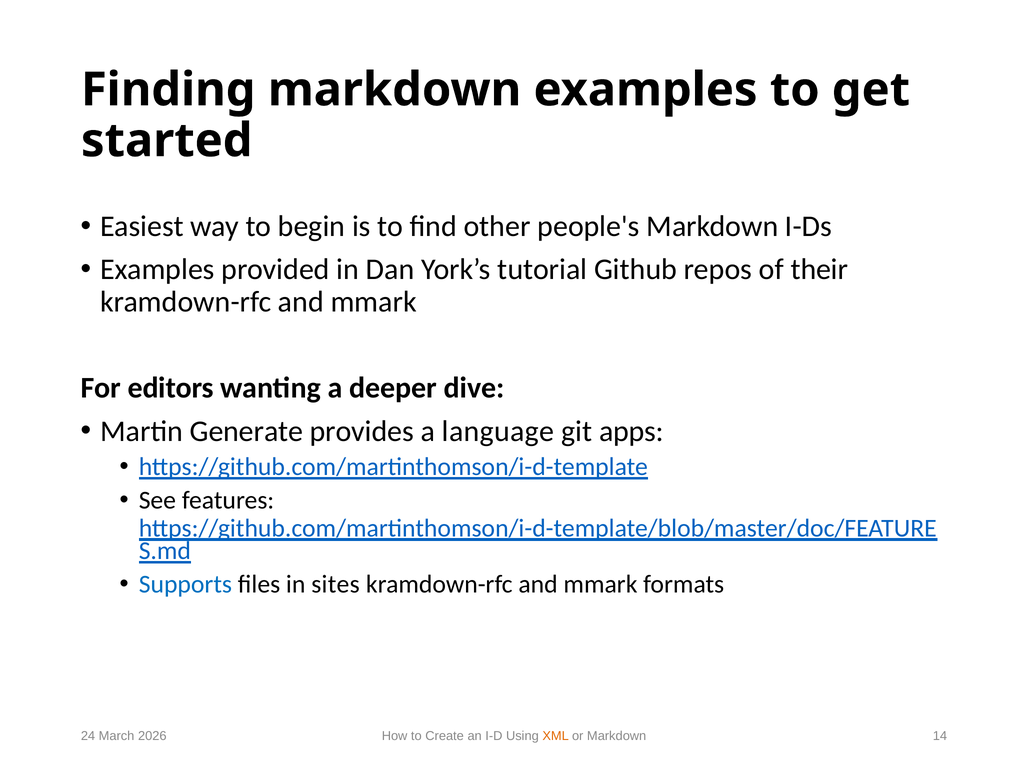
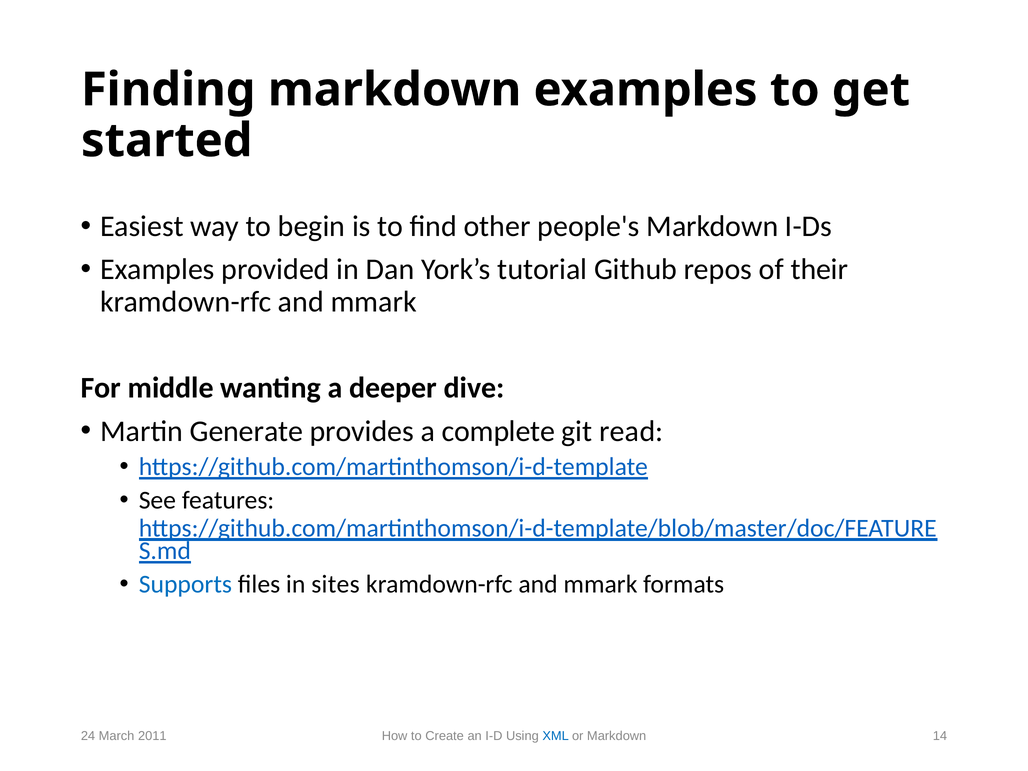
editors: editors -> middle
language: language -> complete
apps: apps -> read
2026: 2026 -> 2011
XML colour: orange -> blue
